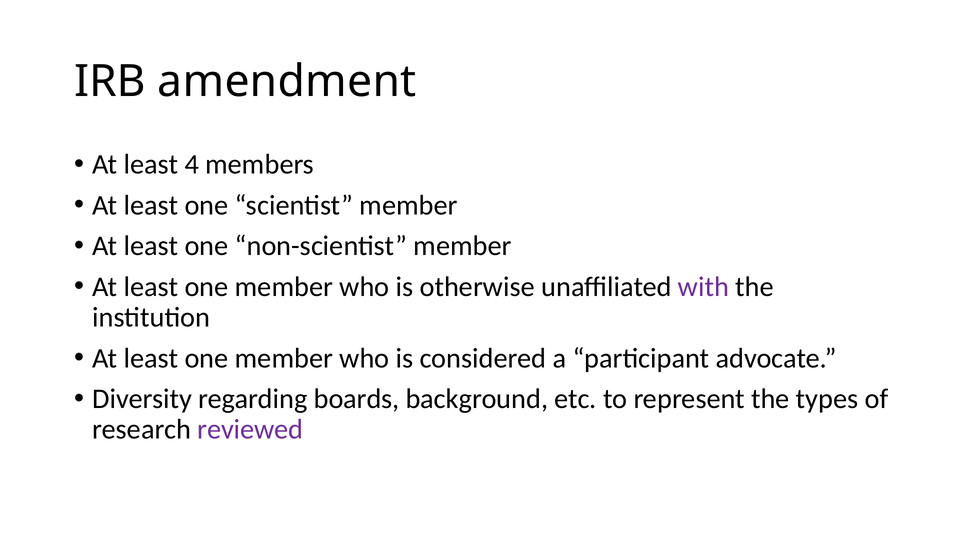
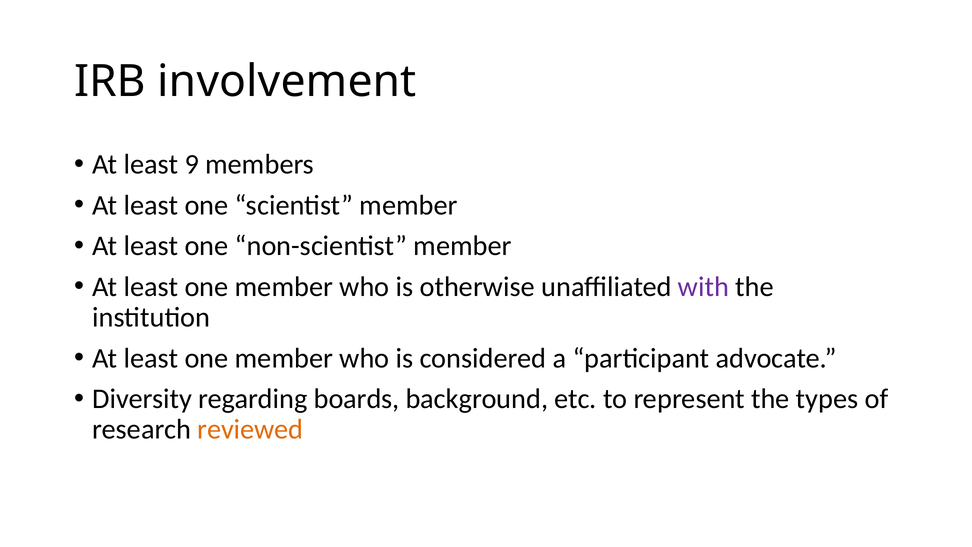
amendment: amendment -> involvement
4: 4 -> 9
reviewed colour: purple -> orange
